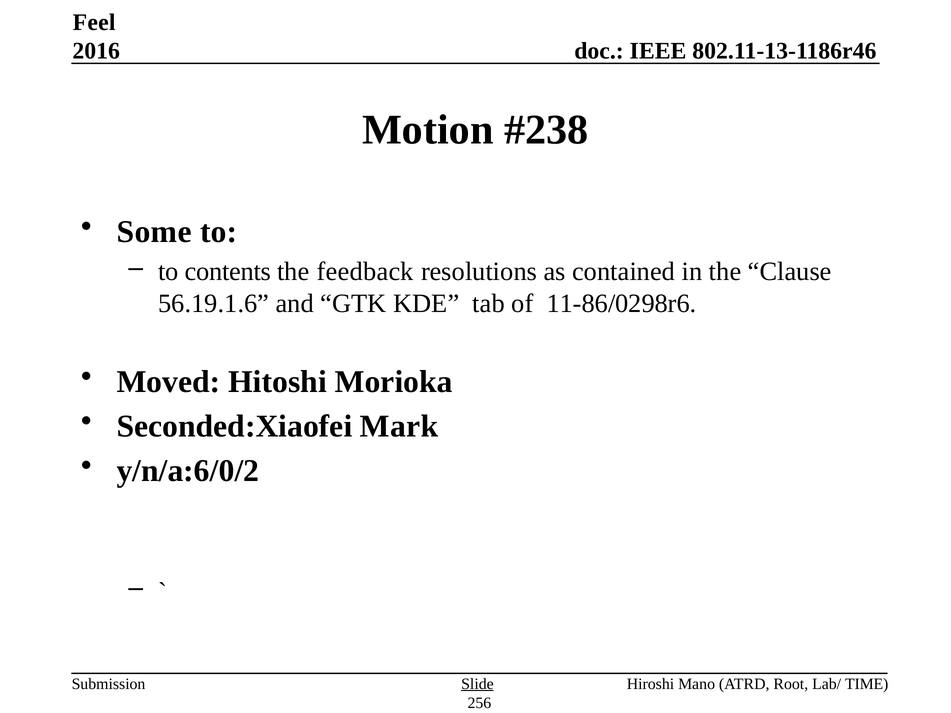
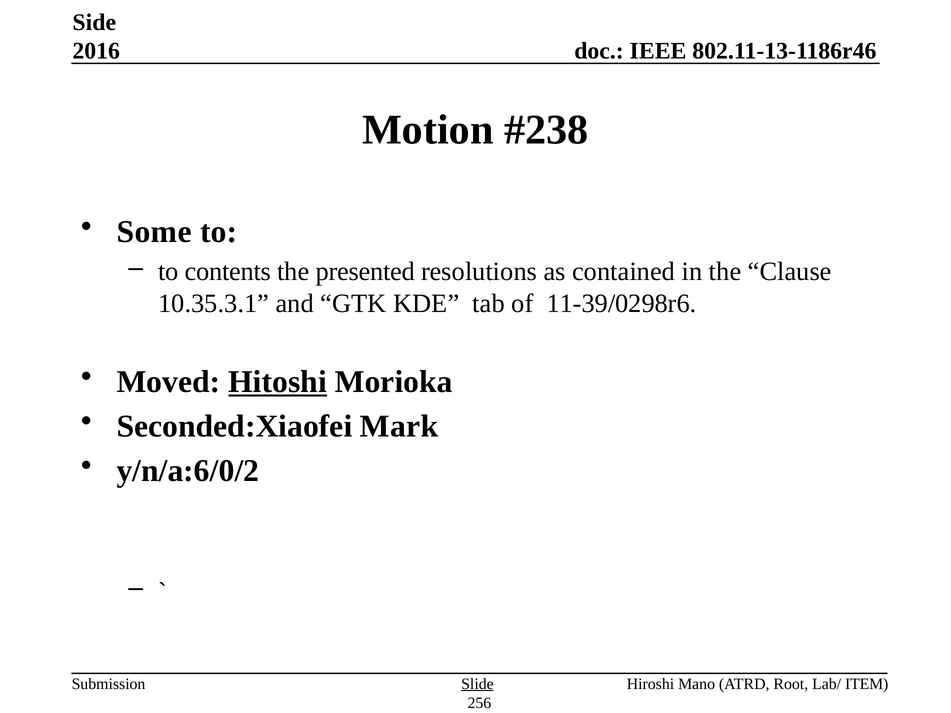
Feel: Feel -> Side
feedback: feedback -> presented
56.19.1.6: 56.19.1.6 -> 10.35.3.1
11-86/0298r6: 11-86/0298r6 -> 11-39/0298r6
Hitoshi underline: none -> present
TIME: TIME -> ITEM
